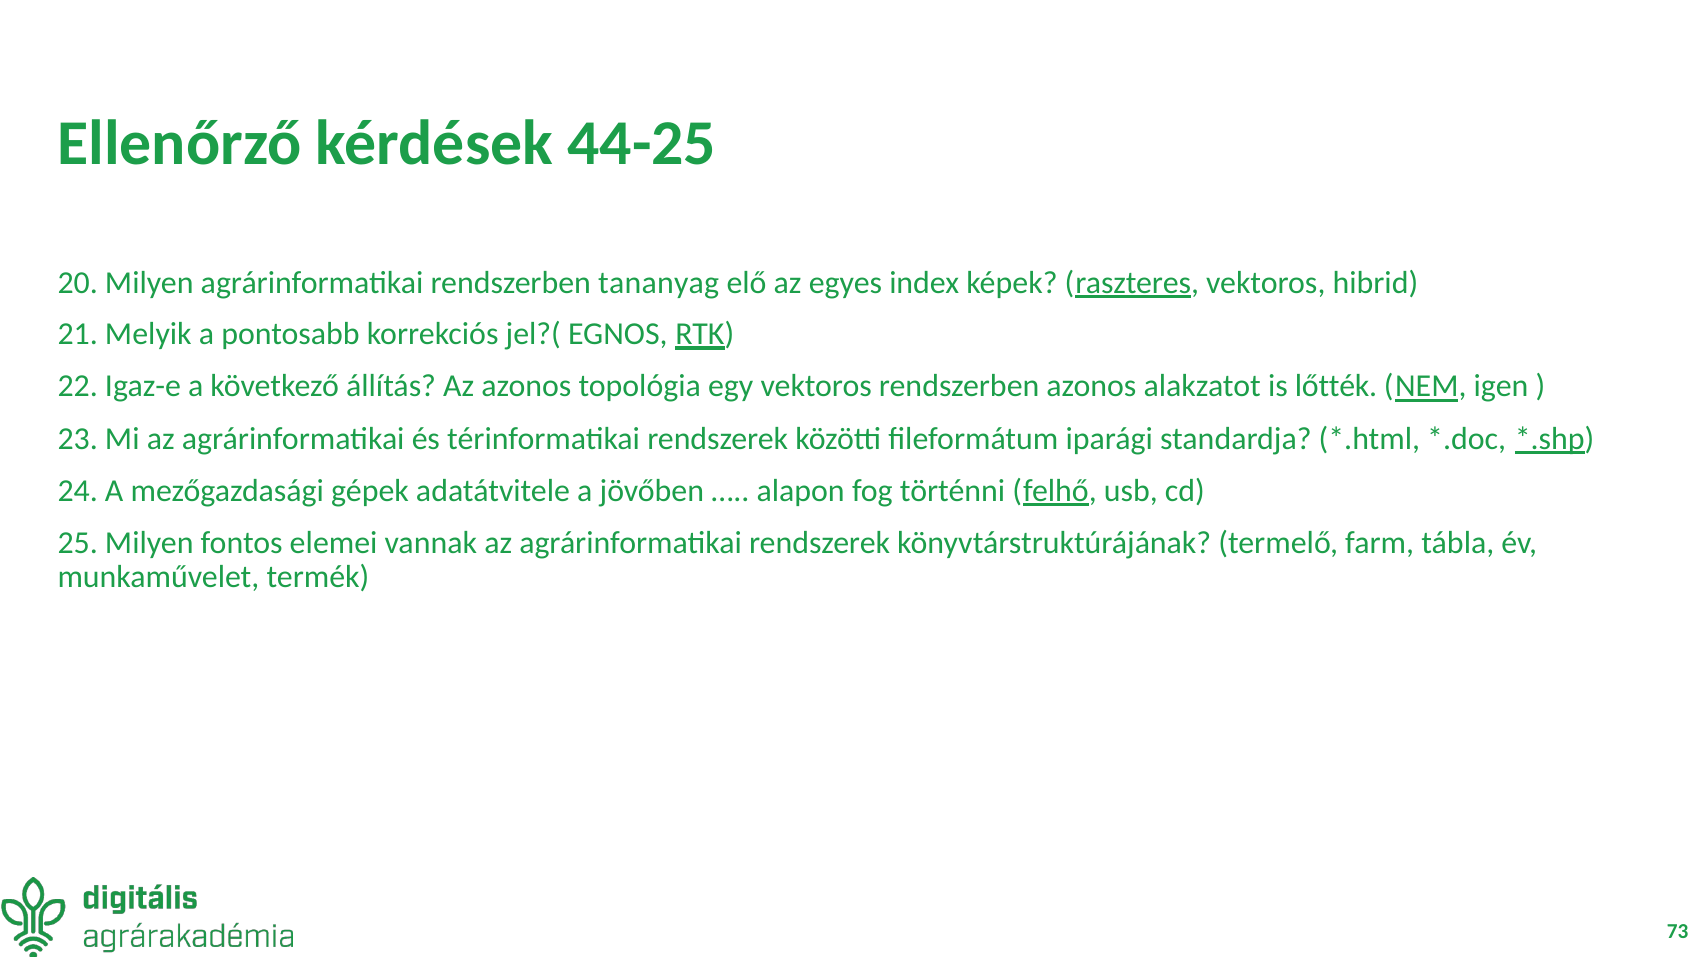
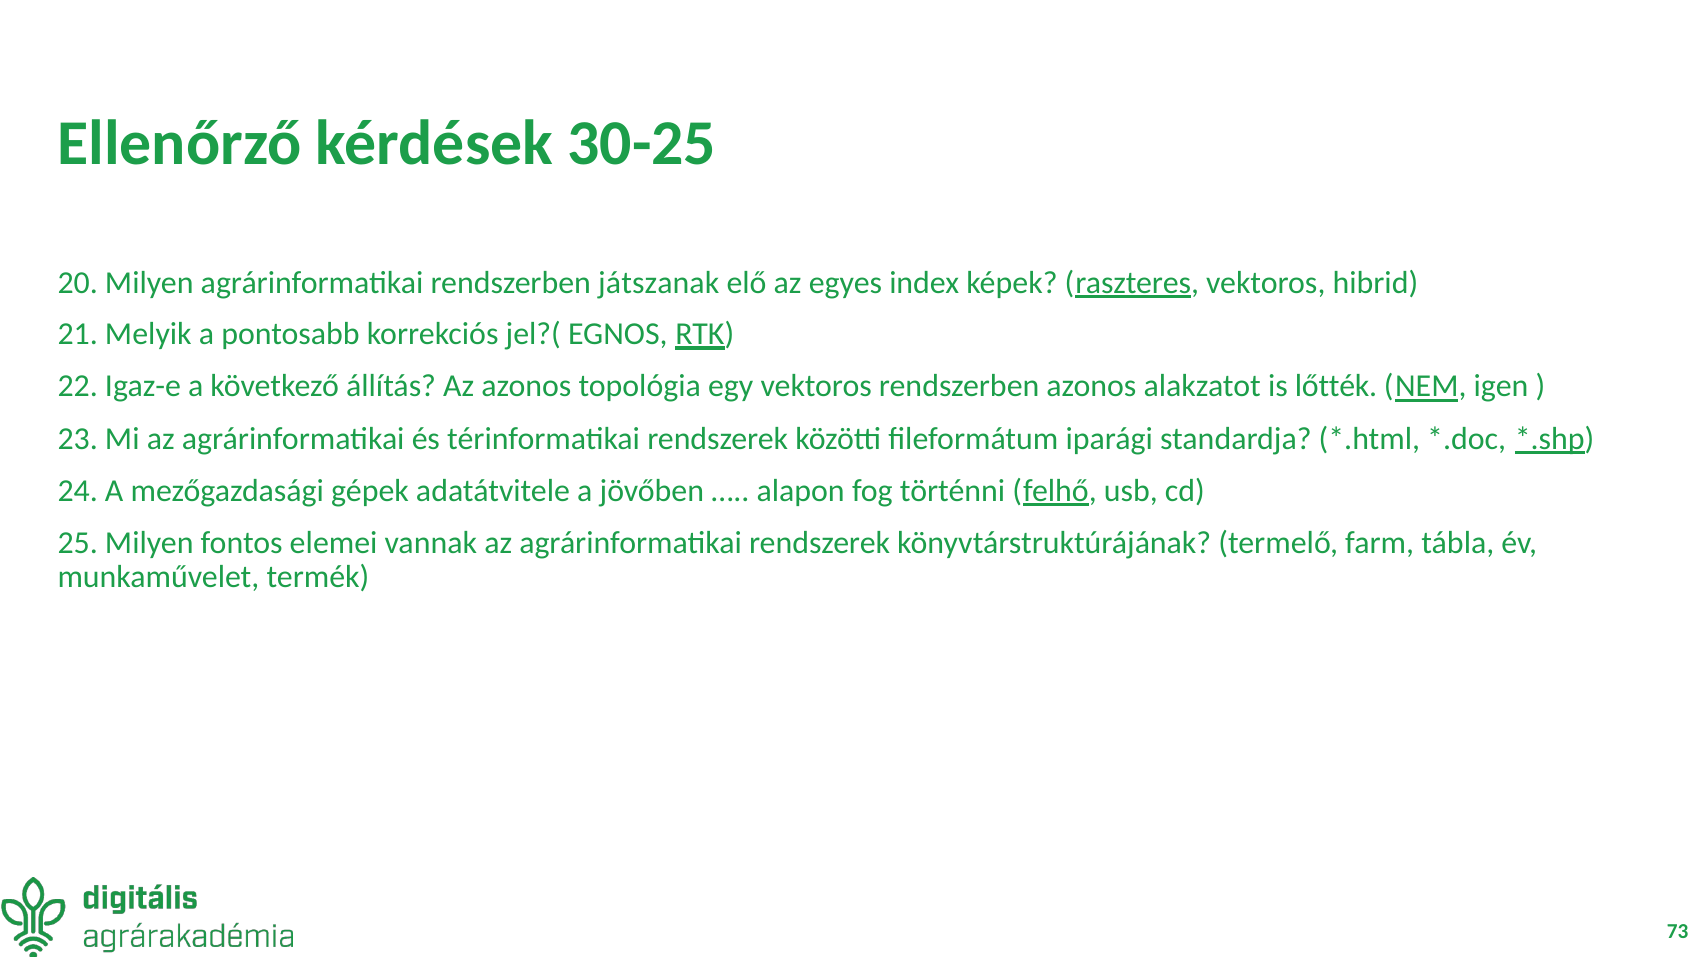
44-25: 44-25 -> 30-25
tananyag: tananyag -> játszanak
